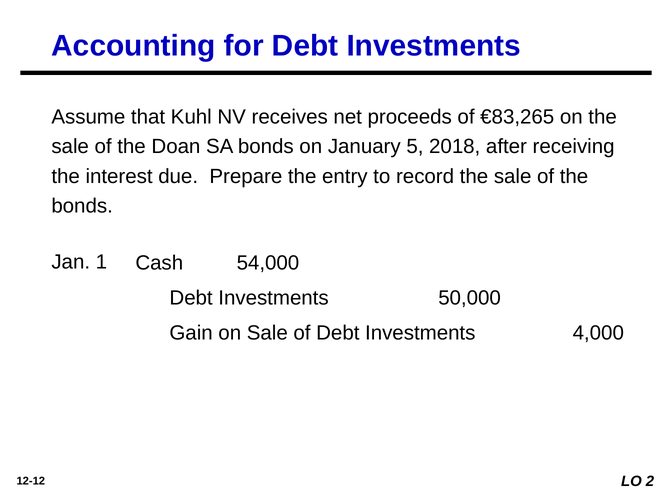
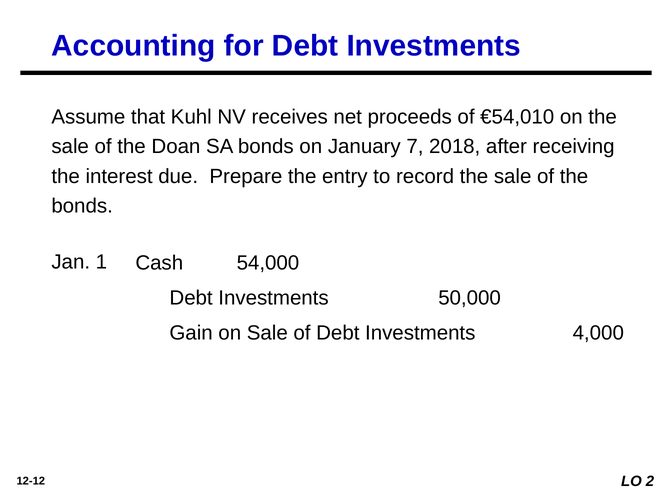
€83,265: €83,265 -> €54,010
5: 5 -> 7
